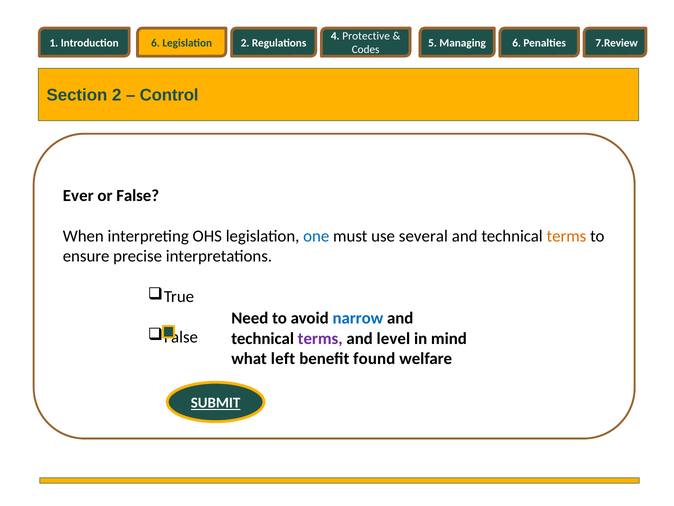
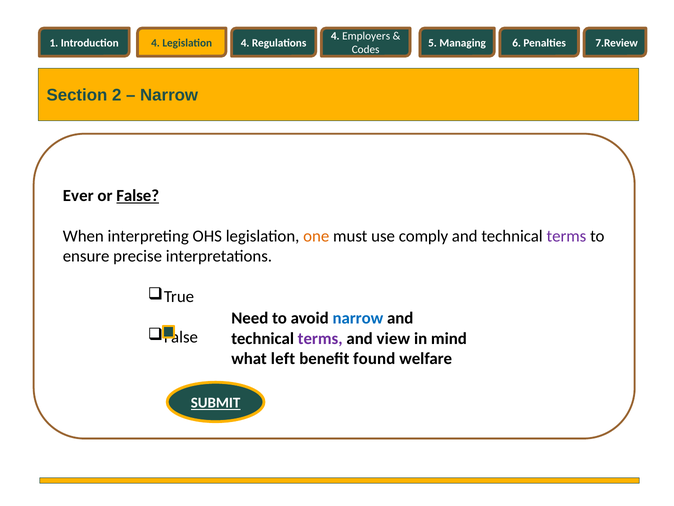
Protective: Protective -> Employers
Introduction 6: 6 -> 4
Legislation 2: 2 -> 4
Control at (169, 95): Control -> Narrow
False at (138, 195) underline: none -> present
one colour: blue -> orange
several: several -> comply
terms at (566, 236) colour: orange -> purple
level: level -> view
